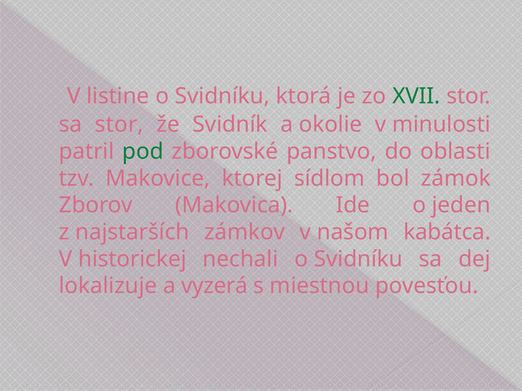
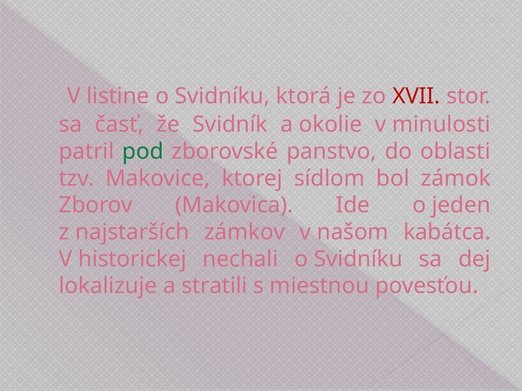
XVII colour: green -> red
sa stor: stor -> časť
vyzerá: vyzerá -> stratili
